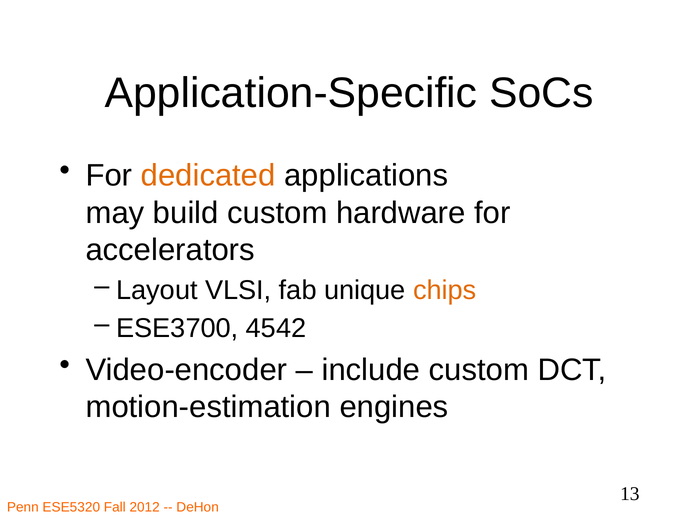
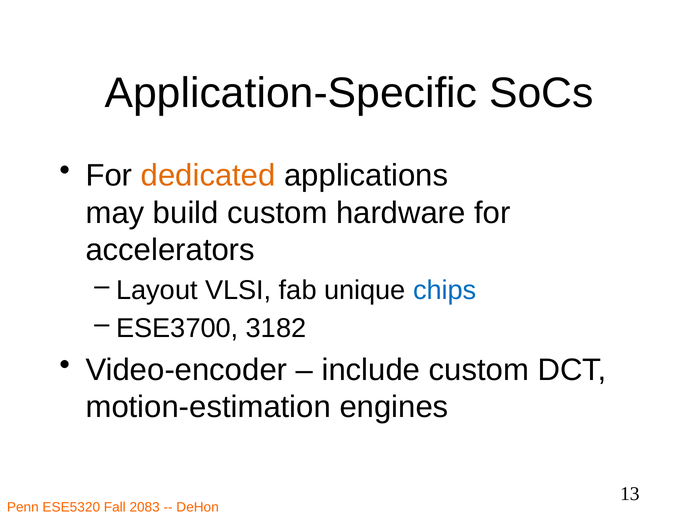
chips colour: orange -> blue
4542: 4542 -> 3182
2012: 2012 -> 2083
